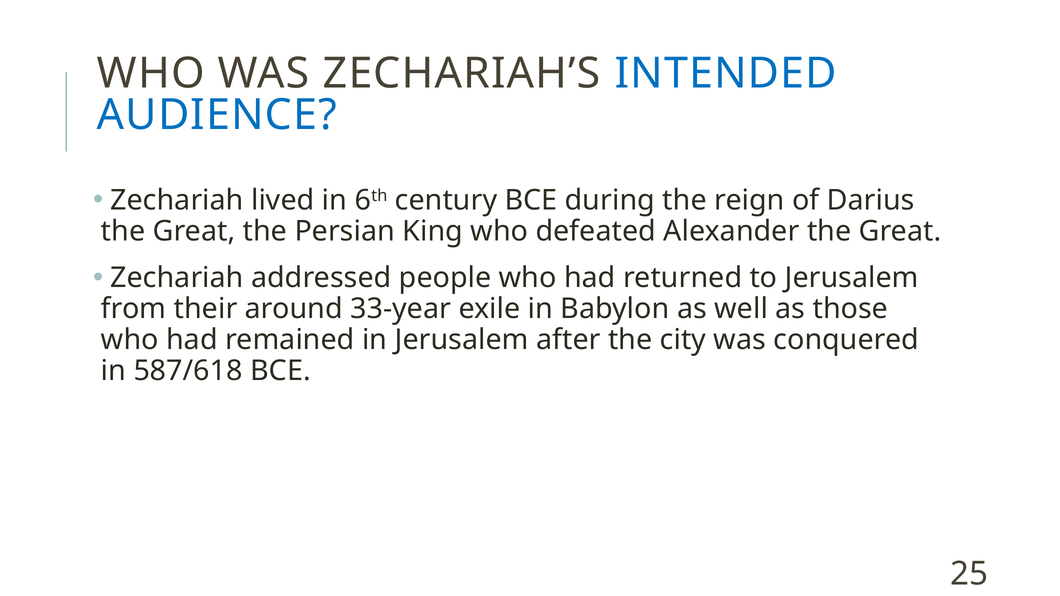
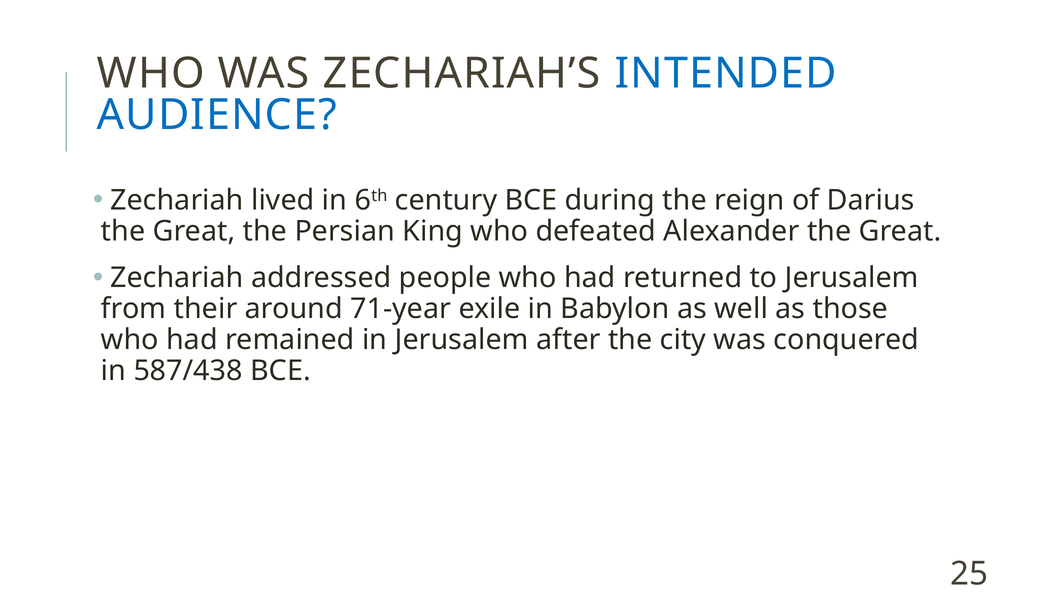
33-year: 33-year -> 71-year
587/618: 587/618 -> 587/438
